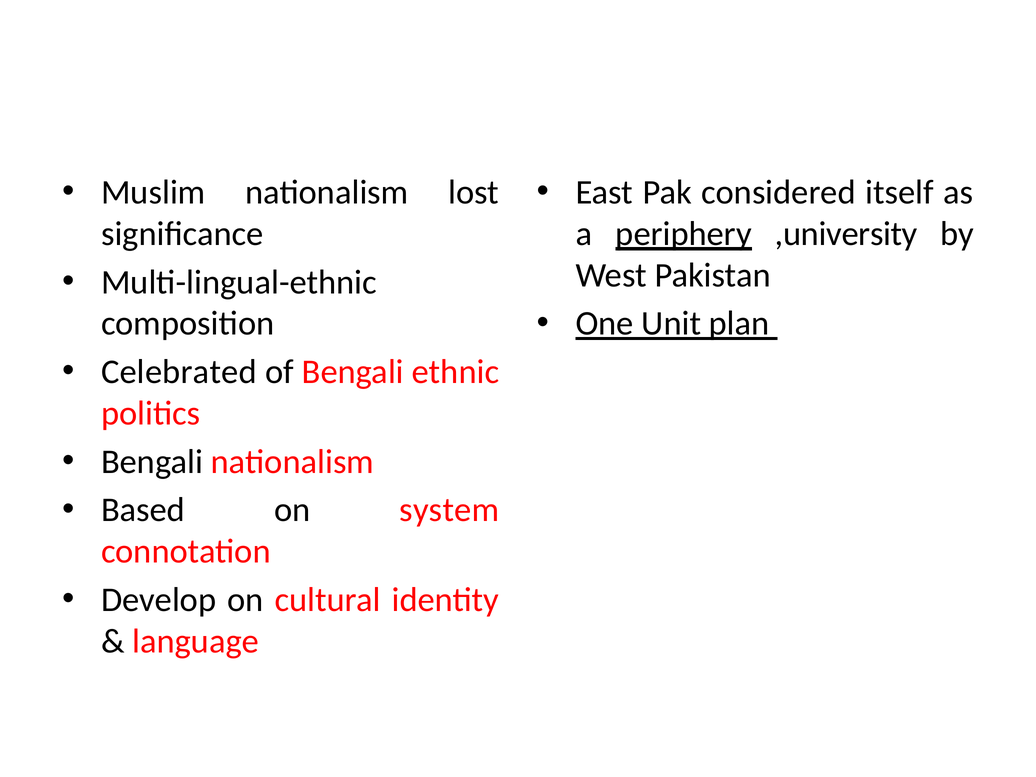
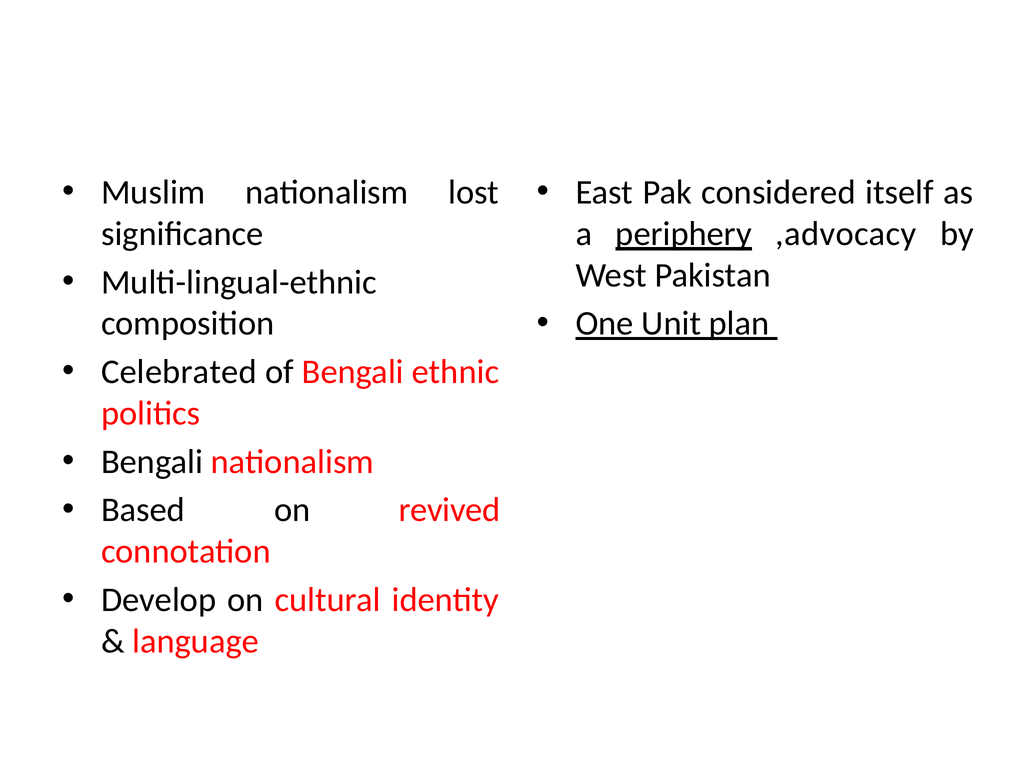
,university: ,university -> ,advocacy
system: system -> revived
